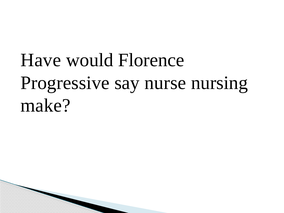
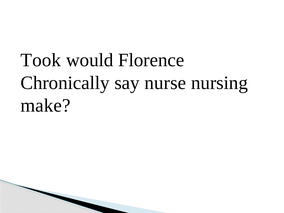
Have: Have -> Took
Progressive: Progressive -> Chronically
